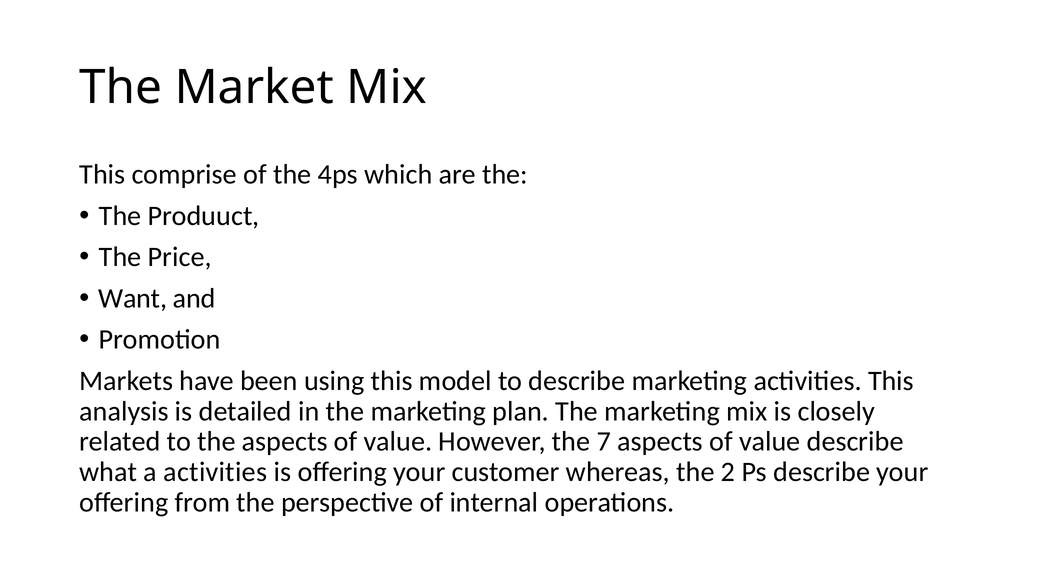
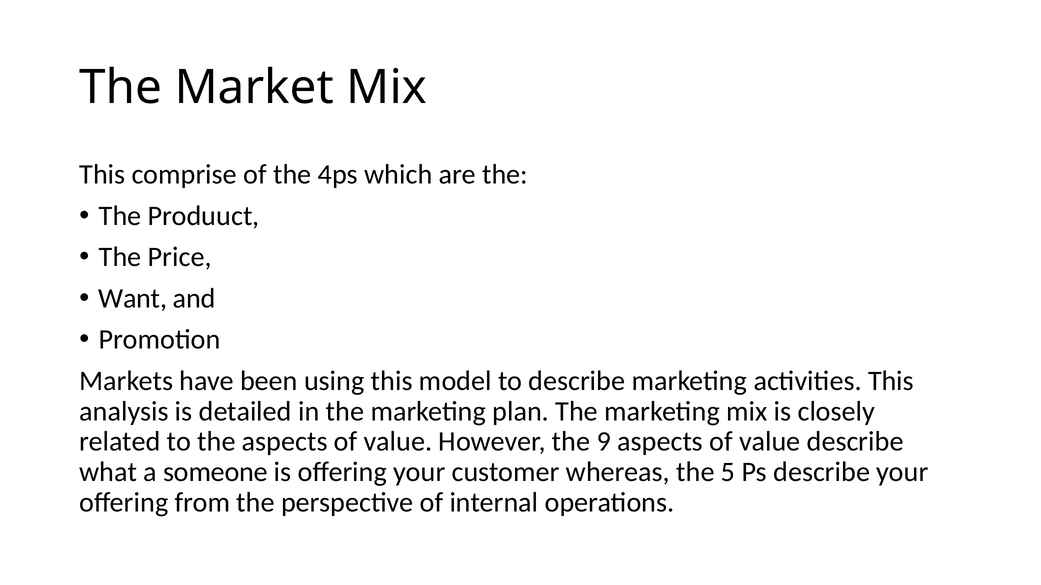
7: 7 -> 9
a activities: activities -> someone
2: 2 -> 5
